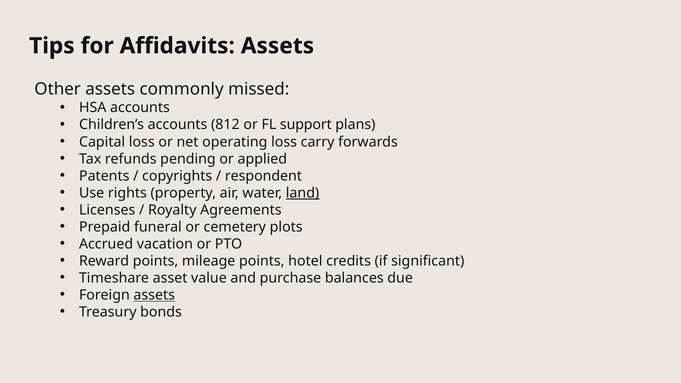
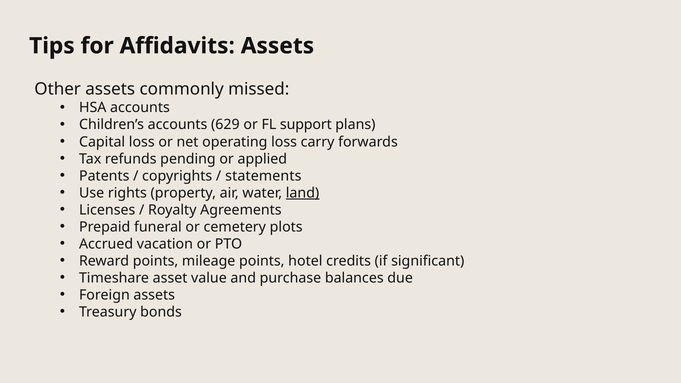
812: 812 -> 629
respondent: respondent -> statements
assets at (154, 295) underline: present -> none
